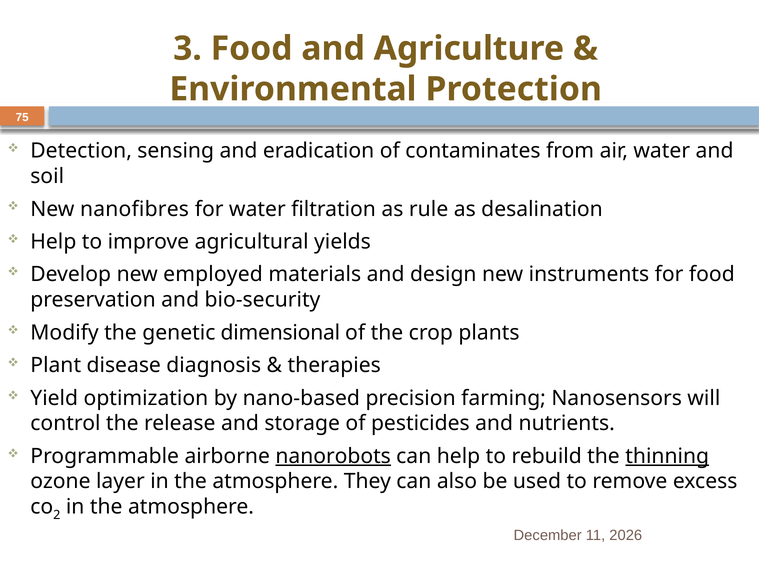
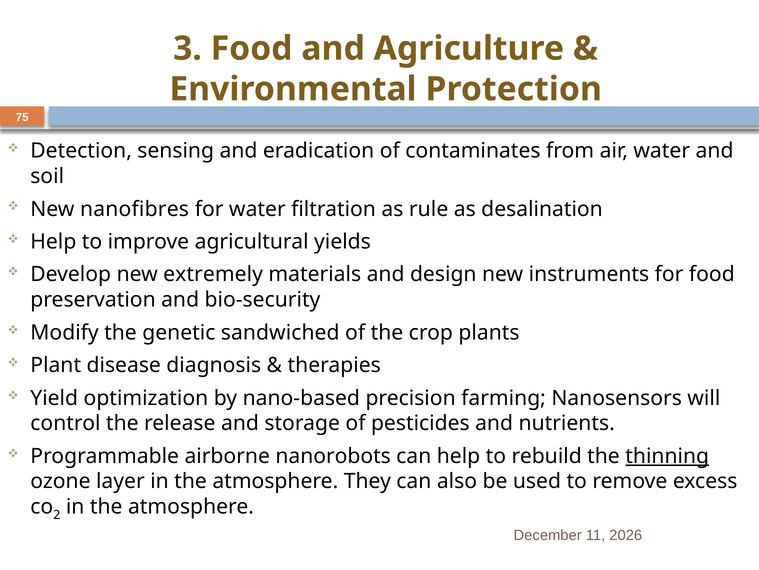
employed: employed -> extremely
dimensional: dimensional -> sandwiched
nanorobots underline: present -> none
